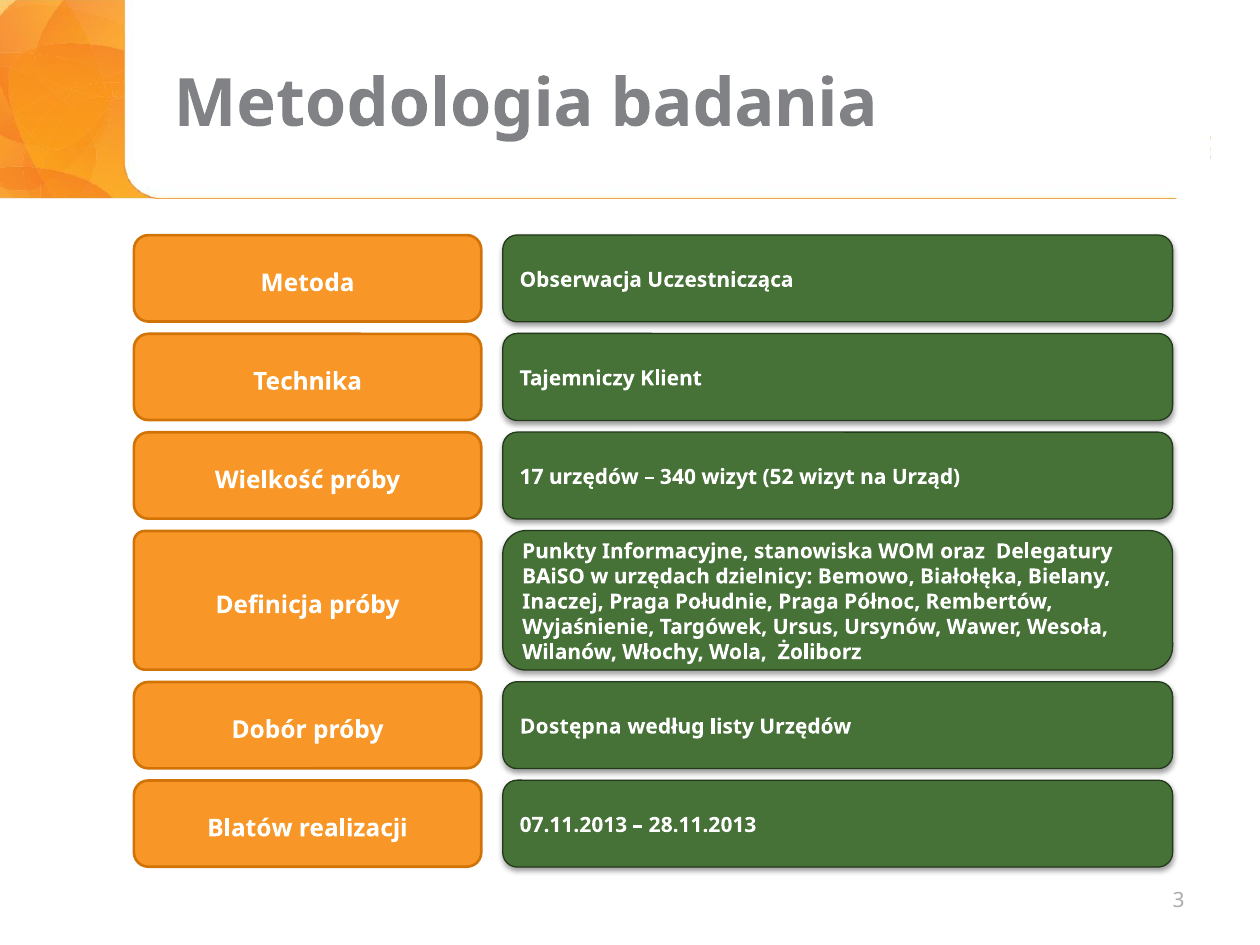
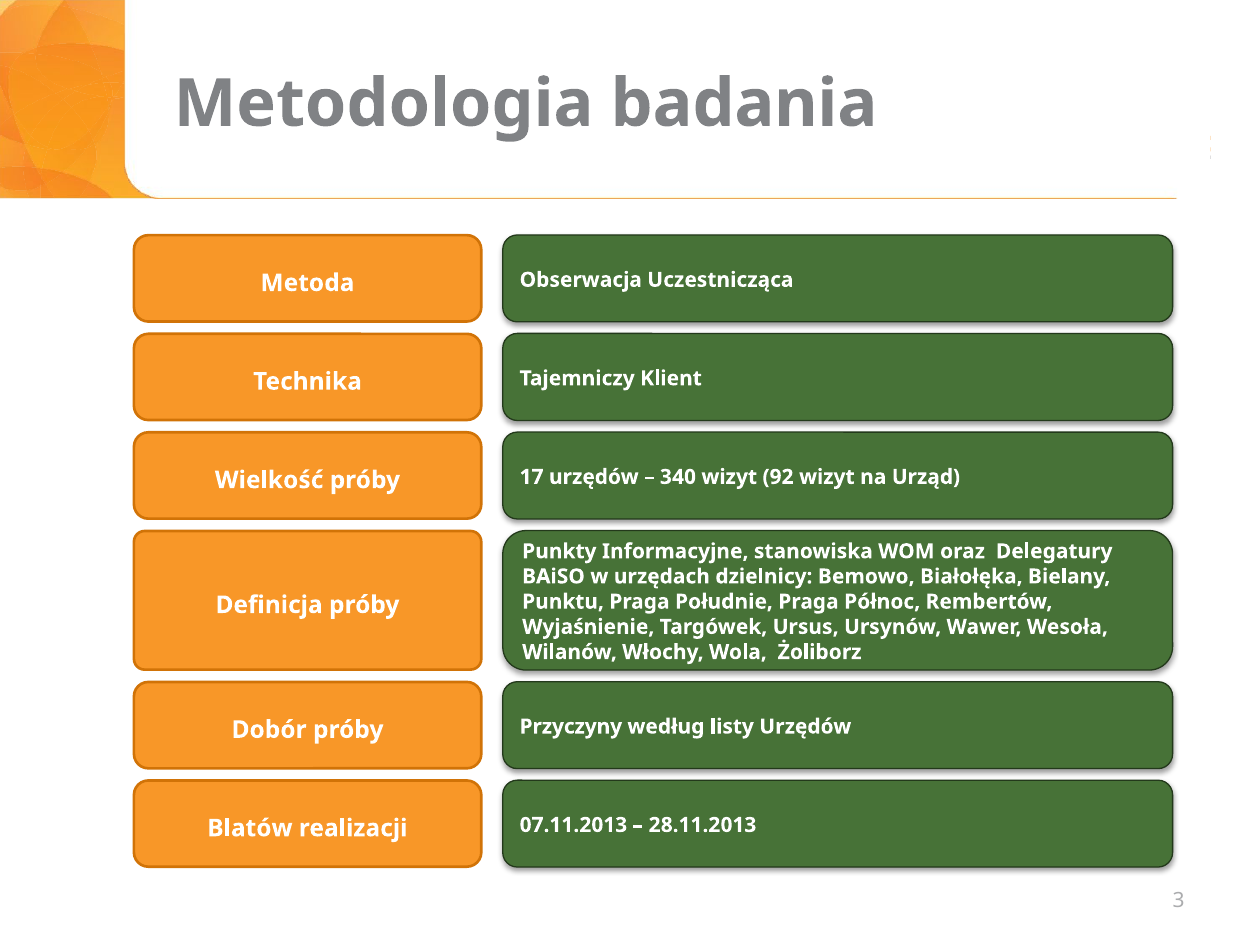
52: 52 -> 92
Inaczej: Inaczej -> Punktu
Dostępna: Dostępna -> Przyczyny
